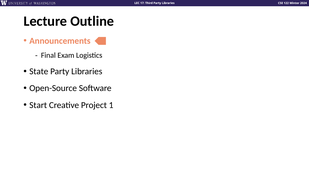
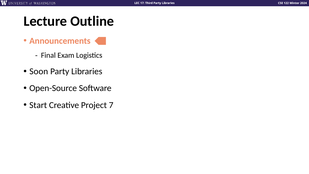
State: State -> Soon
1: 1 -> 7
